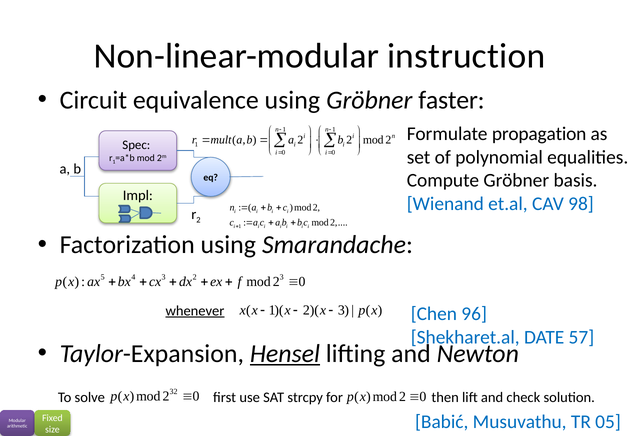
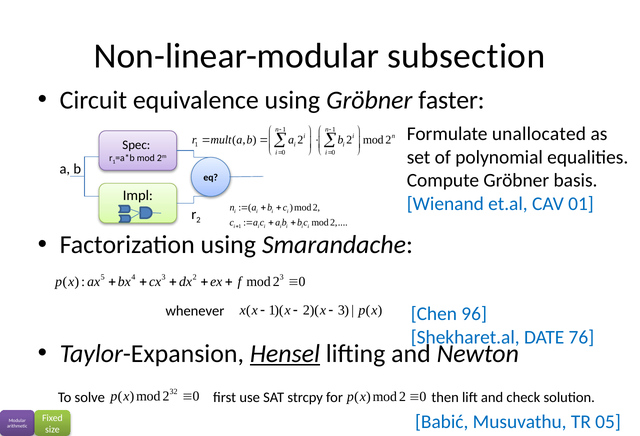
instruction: instruction -> subsection
propagation: propagation -> unallocated
98: 98 -> 01
whenever underline: present -> none
57: 57 -> 76
